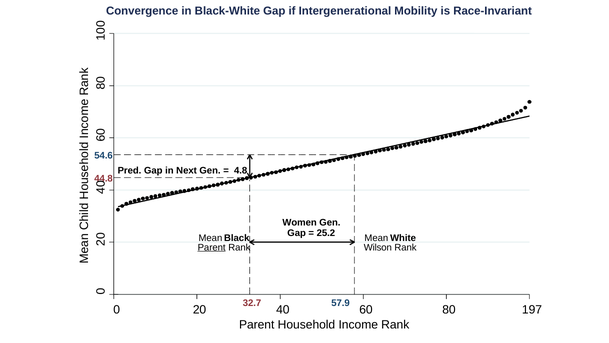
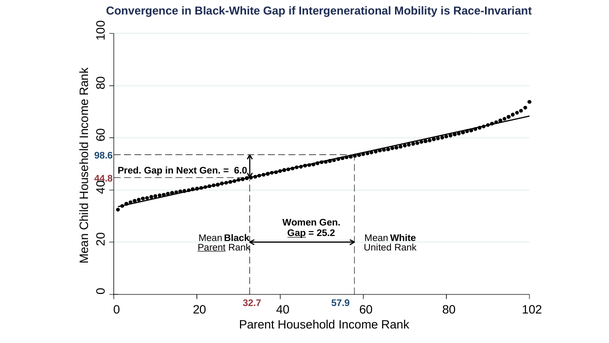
54.6: 54.6 -> 98.6
4.8: 4.8 -> 6.0
Gap at (297, 233) underline: none -> present
Wilson: Wilson -> United
197: 197 -> 102
